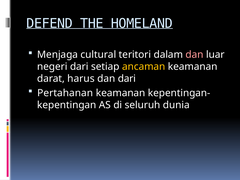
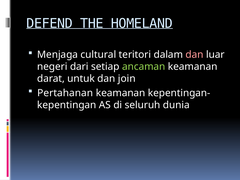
ancaman colour: yellow -> light green
harus: harus -> untuk
dan dari: dari -> join
